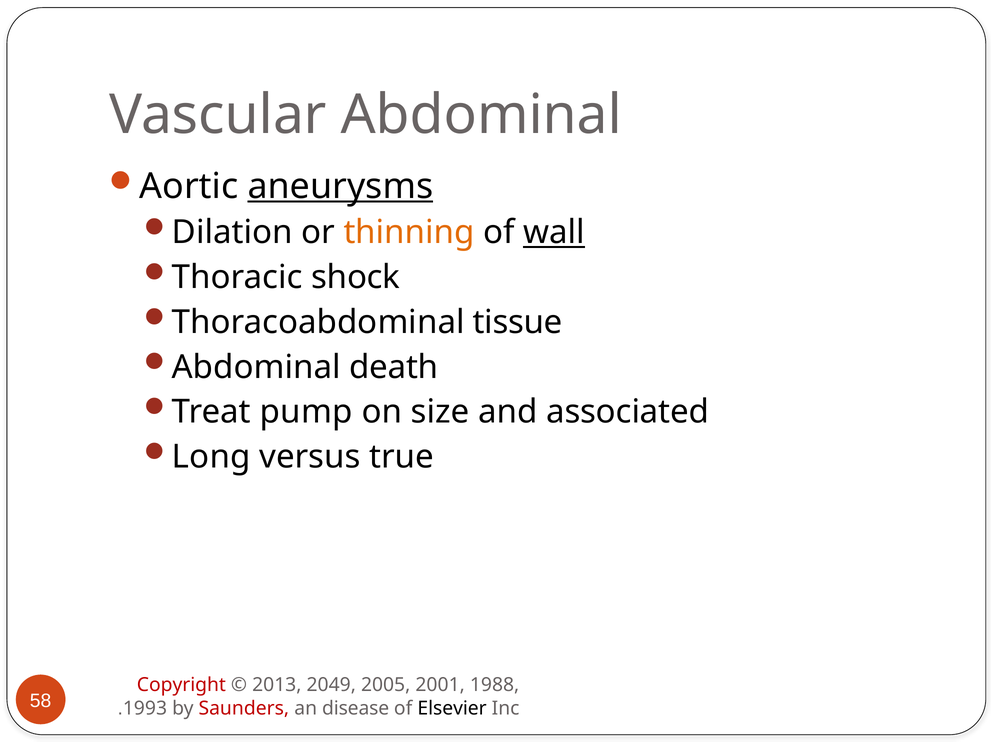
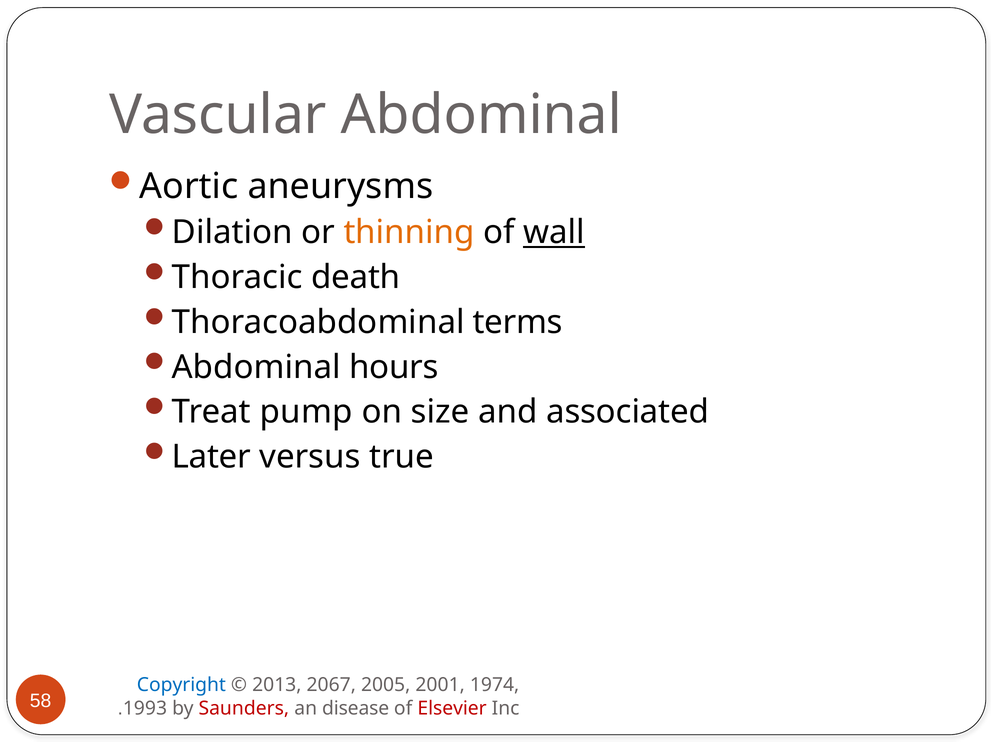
aneurysms underline: present -> none
shock: shock -> death
tissue: tissue -> terms
death: death -> hours
Long: Long -> Later
Copyright colour: red -> blue
2049: 2049 -> 2067
1988: 1988 -> 1974
Elsevier colour: black -> red
